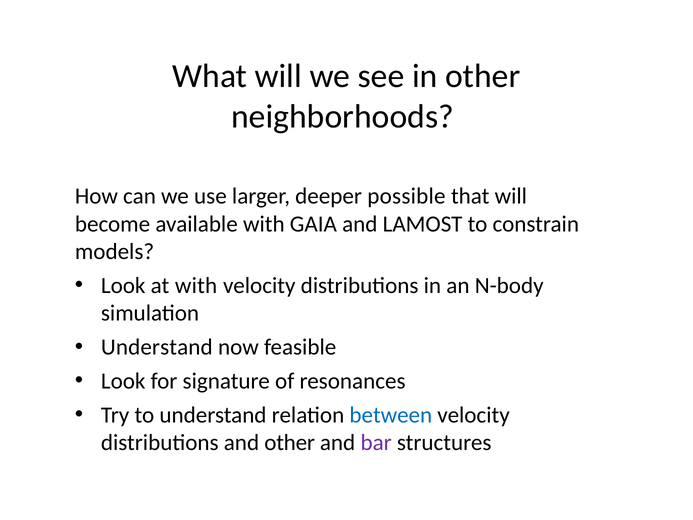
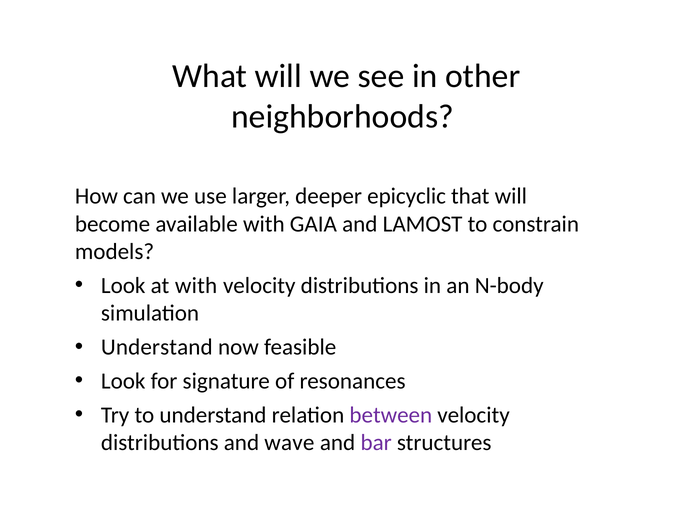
possible: possible -> epicyclic
between colour: blue -> purple
and other: other -> wave
